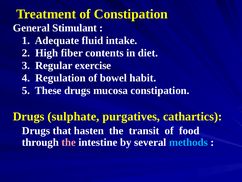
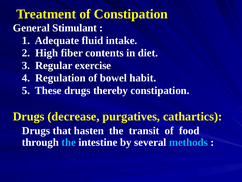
mucosa: mucosa -> thereby
sulphate: sulphate -> decrease
the at (69, 142) colour: pink -> light blue
